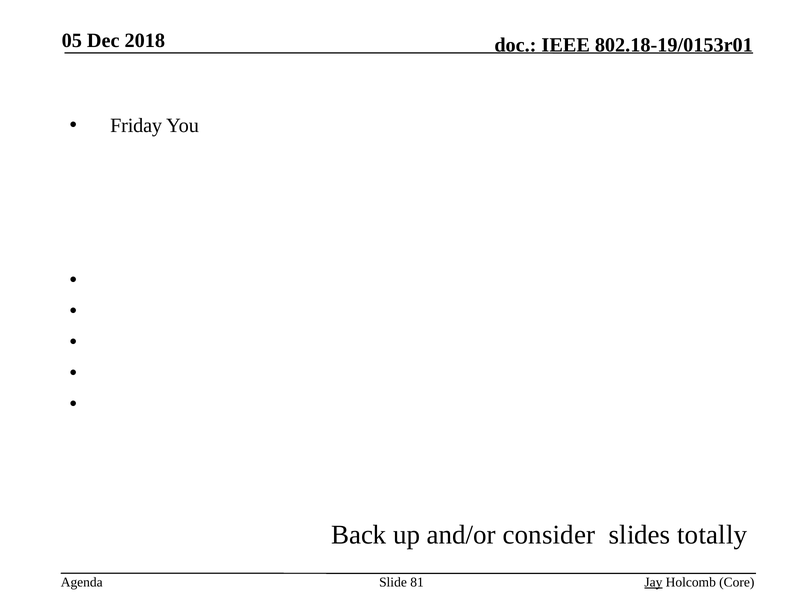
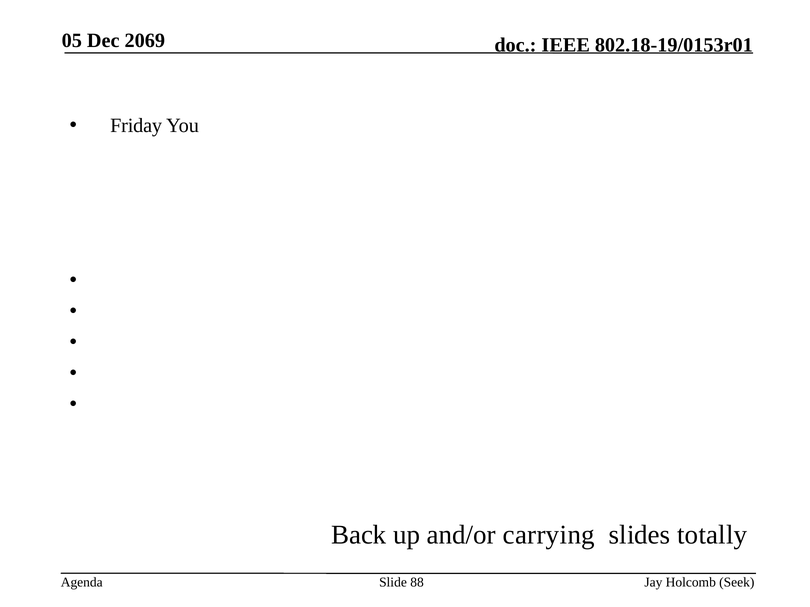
2018: 2018 -> 2069
consider: consider -> carrying
81: 81 -> 88
Jay underline: present -> none
Core: Core -> Seek
